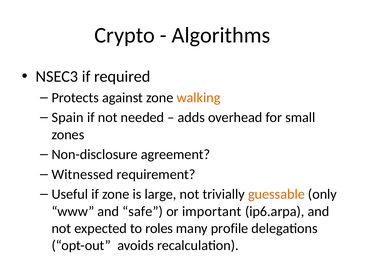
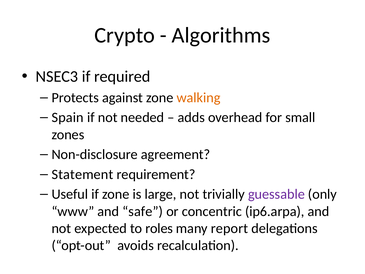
Witnessed: Witnessed -> Statement
guessable colour: orange -> purple
important: important -> concentric
profile: profile -> report
